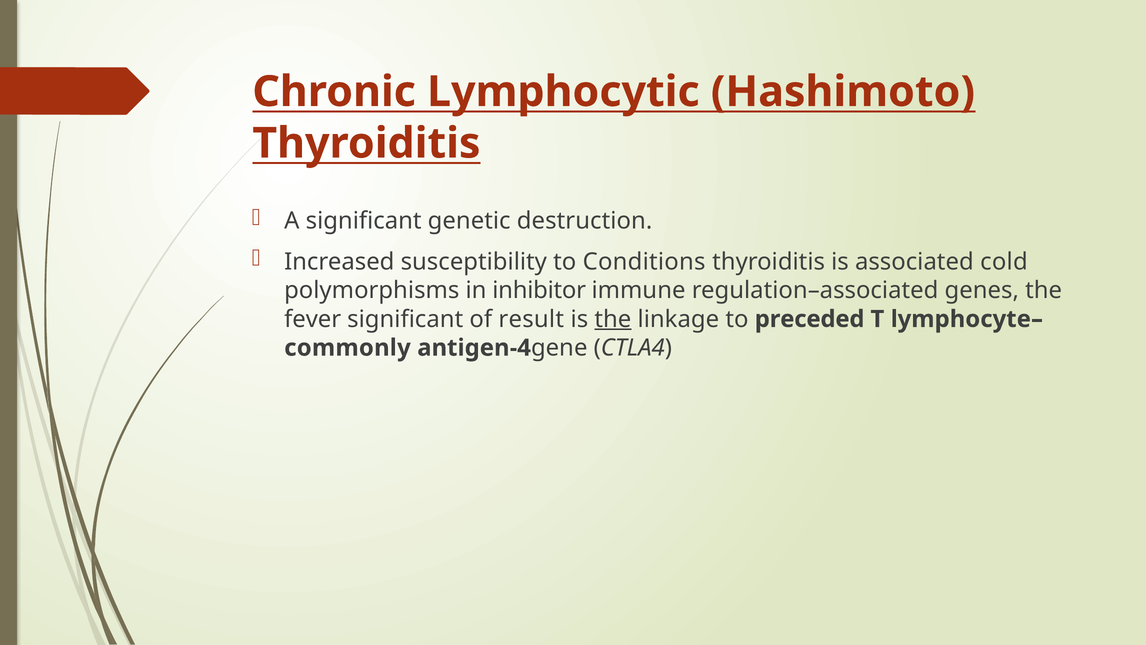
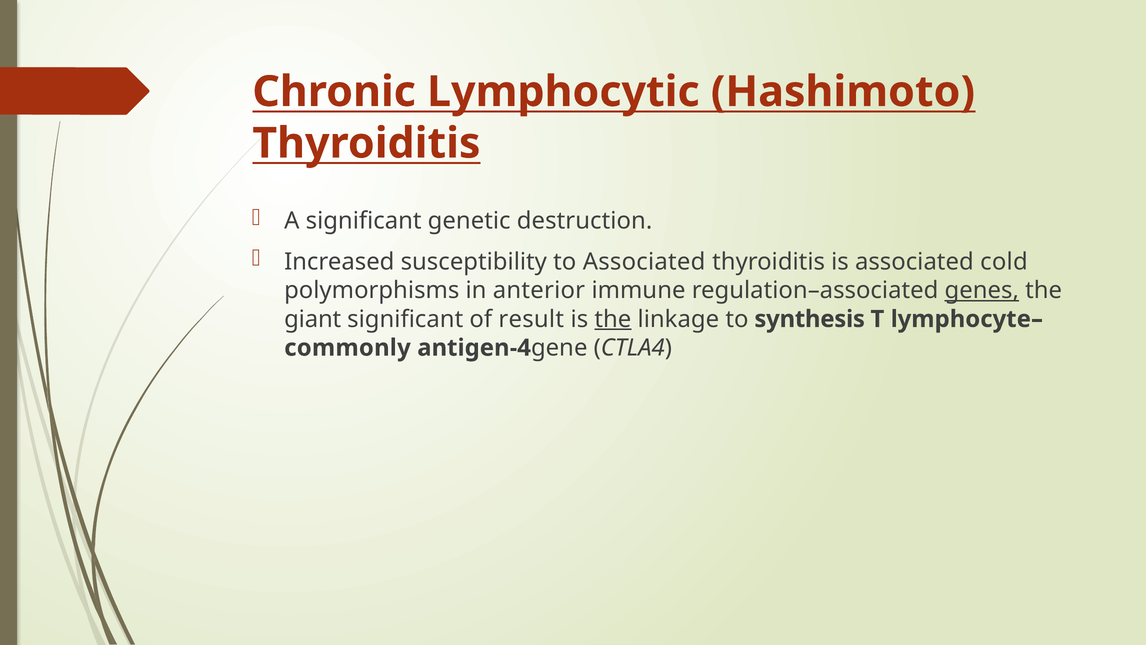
to Conditions: Conditions -> Associated
inhibitor: inhibitor -> anterior
genes underline: none -> present
fever: fever -> giant
preceded: preceded -> synthesis
